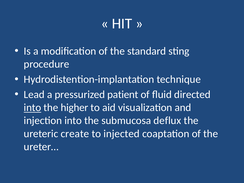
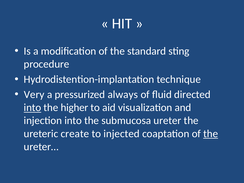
Lead: Lead -> Very
patient: patient -> always
deflux: deflux -> ureter
the at (211, 134) underline: none -> present
